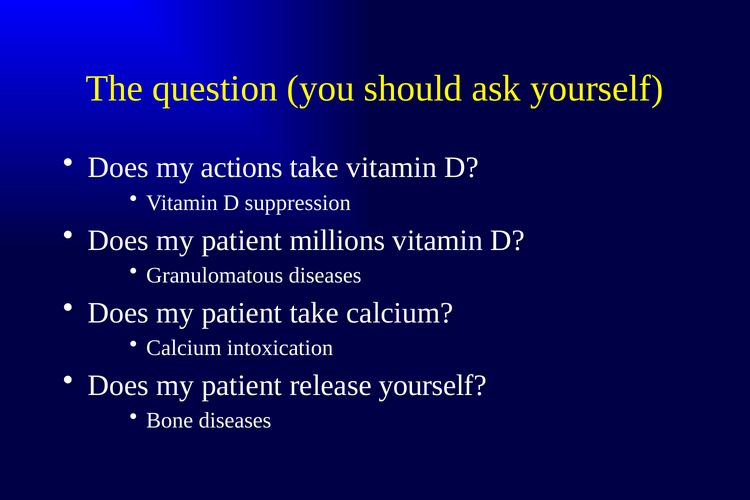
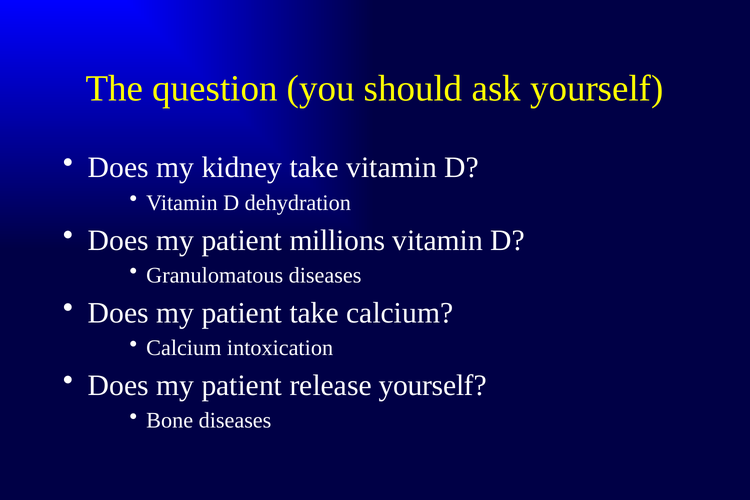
actions: actions -> kidney
suppression: suppression -> dehydration
